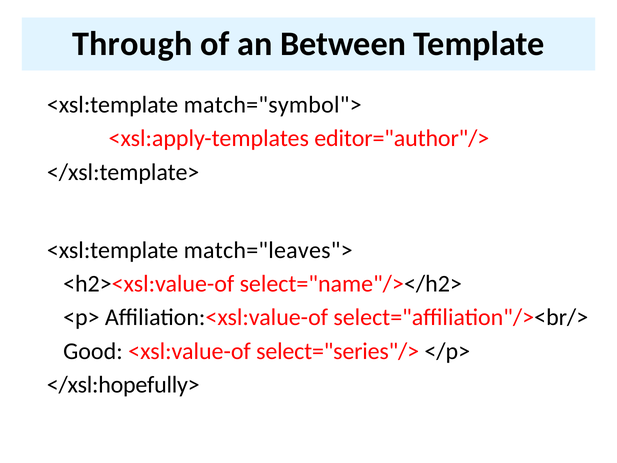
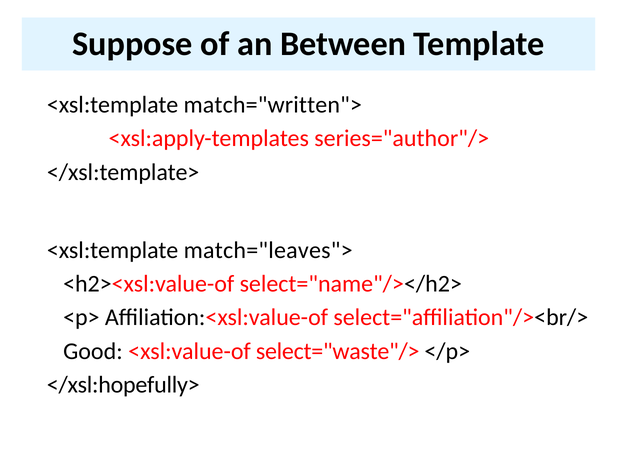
Through: Through -> Suppose
match="symbol">: match="symbol"> -> match="written">
editor="author"/>: editor="author"/> -> series="author"/>
select="series"/>: select="series"/> -> select="waste"/>
